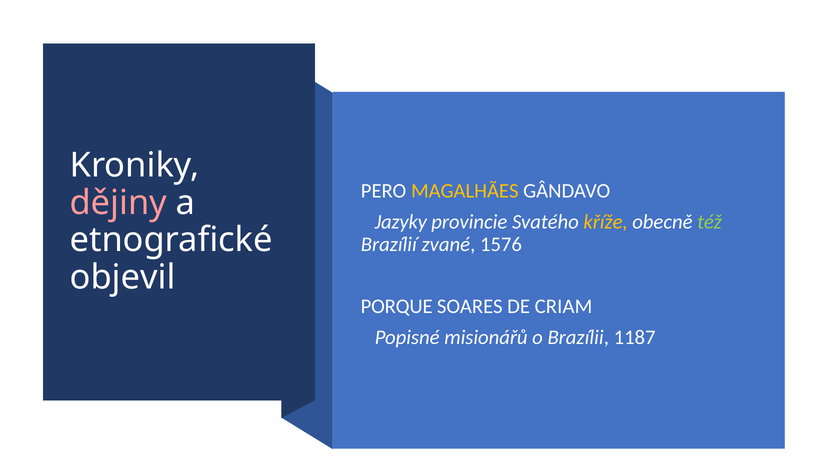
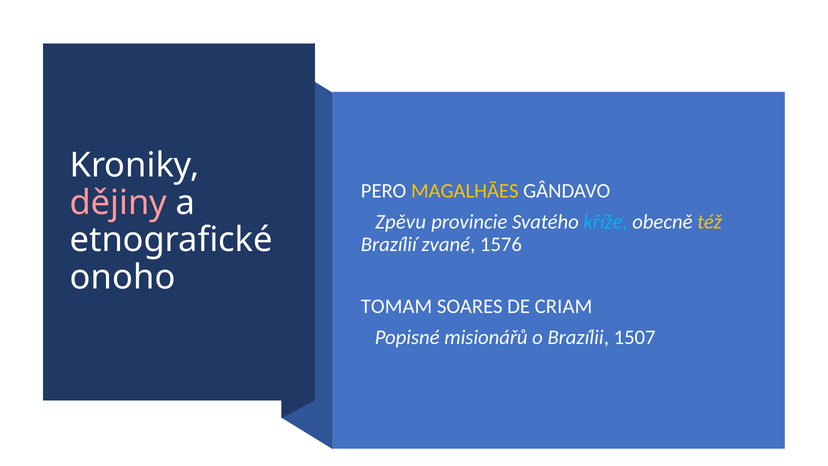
Jazyky: Jazyky -> Zpěvu
kříže colour: yellow -> light blue
též colour: light green -> yellow
objevil: objevil -> onoho
PORQUE: PORQUE -> TOMAM
1187: 1187 -> 1507
